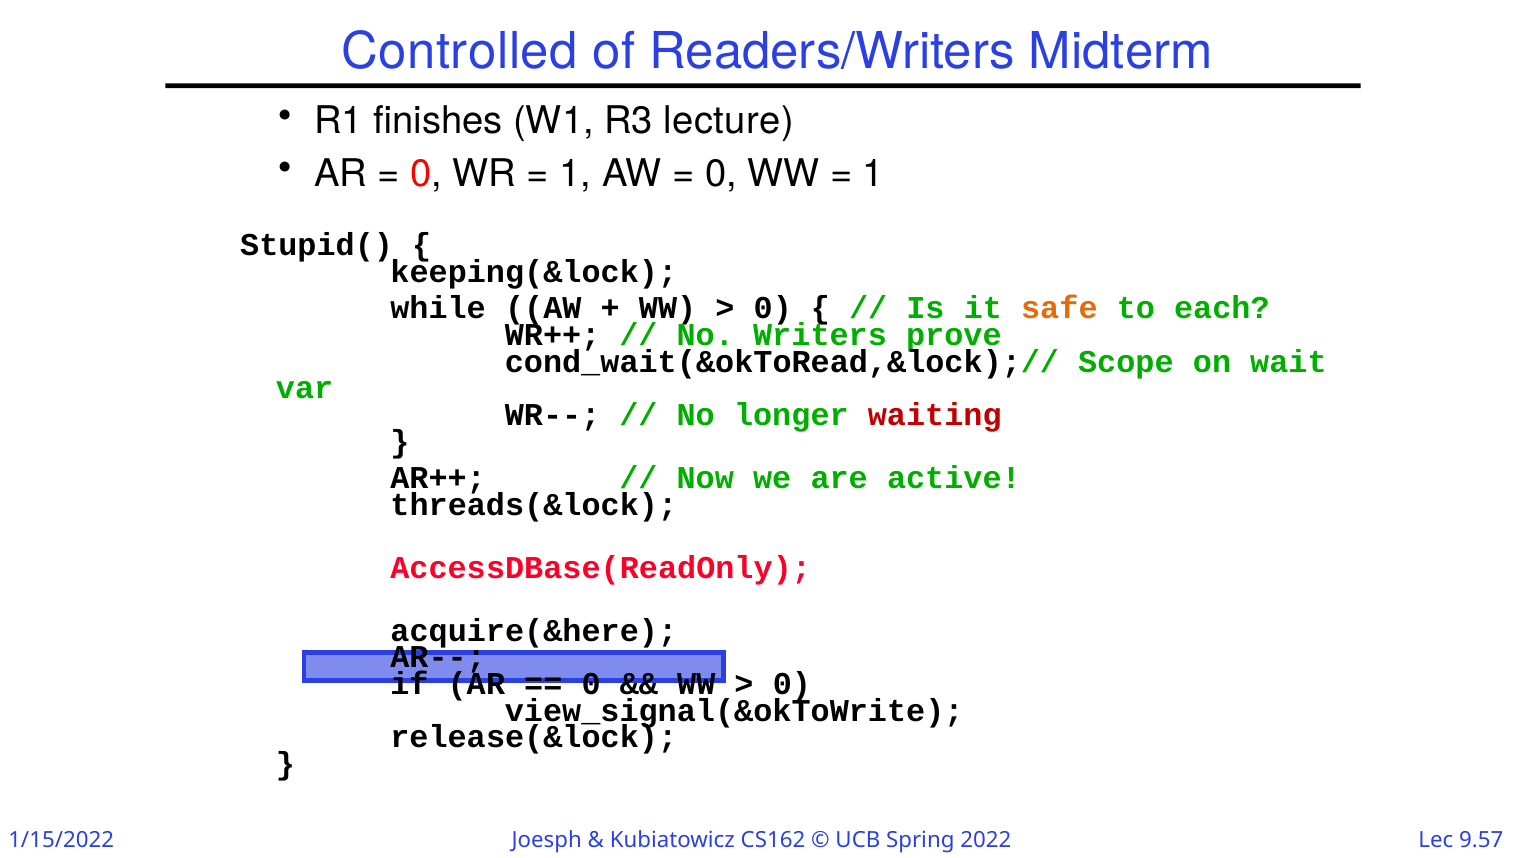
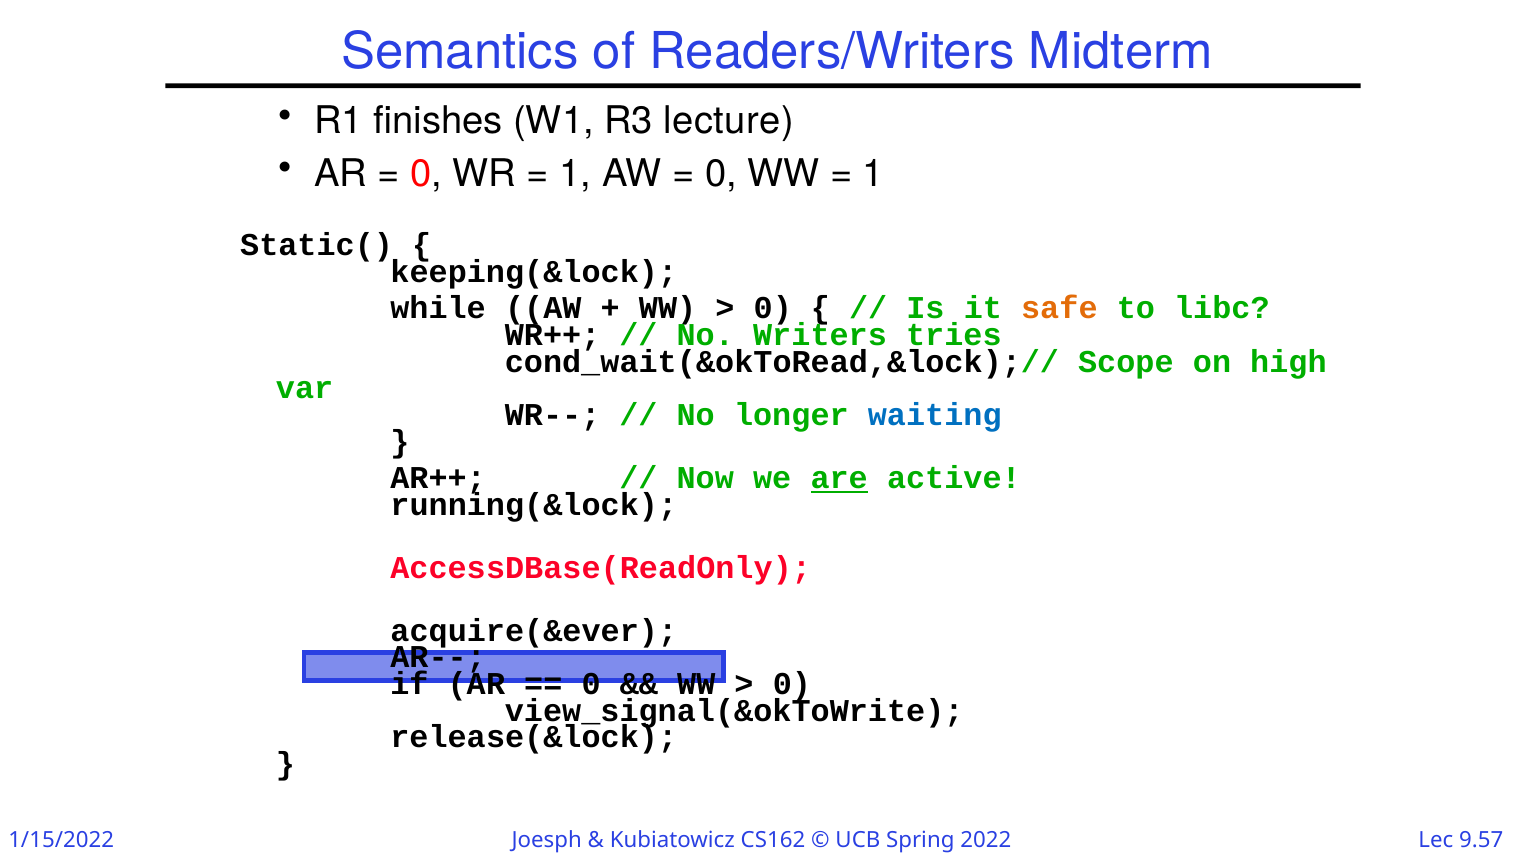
Controlled: Controlled -> Semantics
Stupid(: Stupid( -> Static(
each: each -> libc
prove: prove -> tries
wait: wait -> high
waiting colour: red -> blue
are underline: none -> present
threads(&lock: threads(&lock -> running(&lock
acquire(&here: acquire(&here -> acquire(&ever
